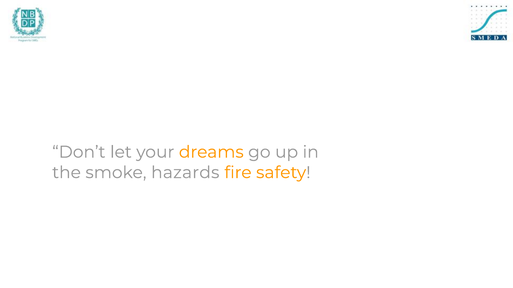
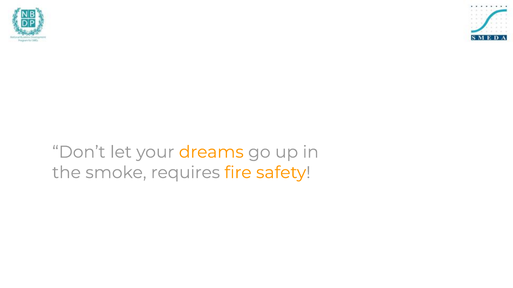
hazards: hazards -> requires
